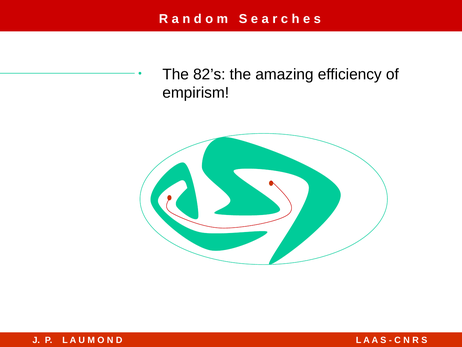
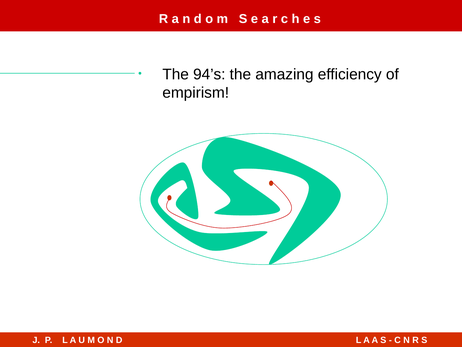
82’s: 82’s -> 94’s
